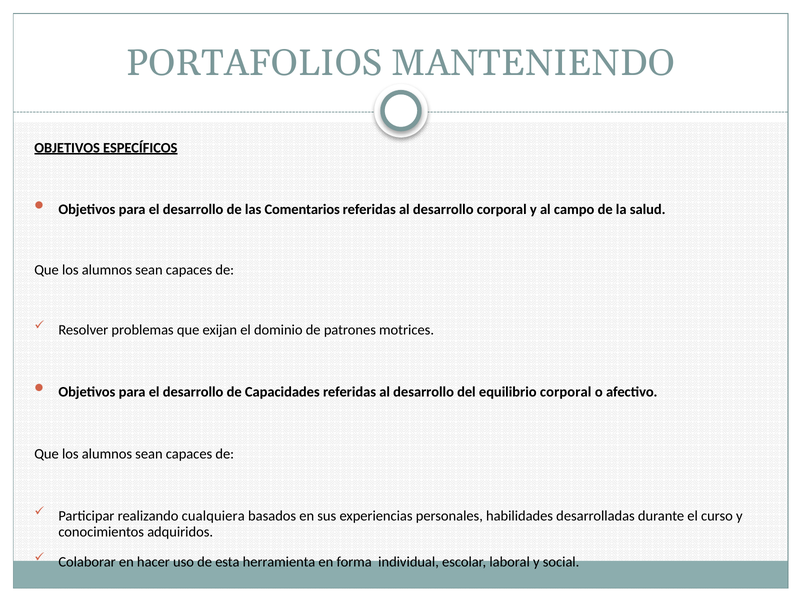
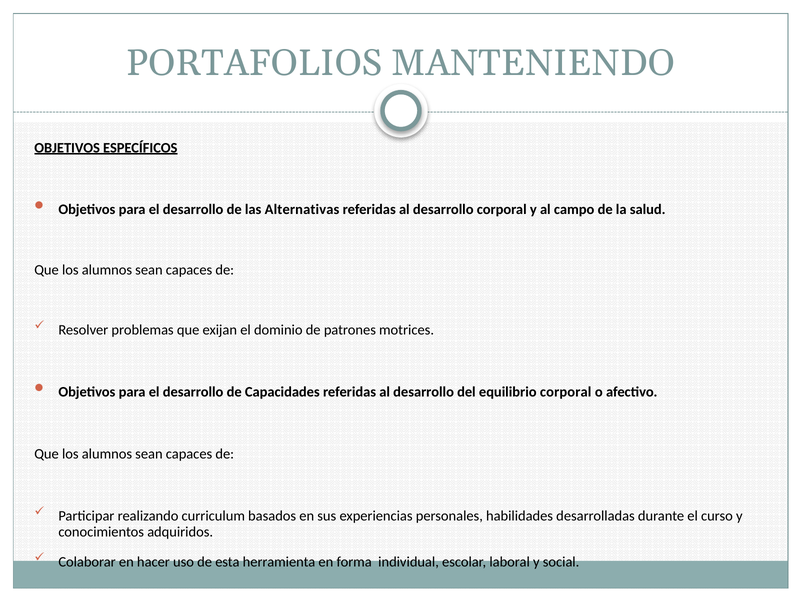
Comentarios: Comentarios -> Alternativas
cualquiera: cualquiera -> curriculum
